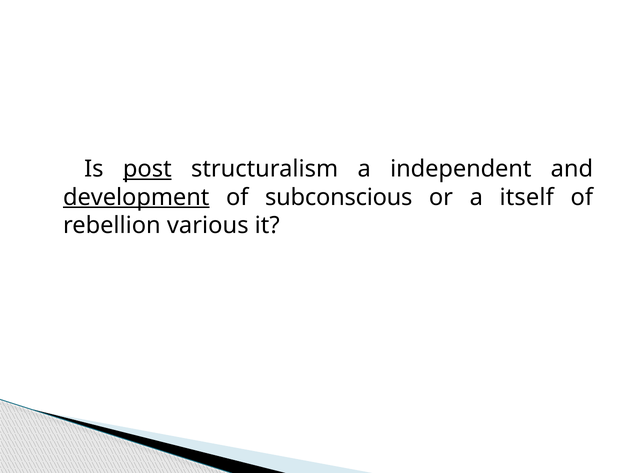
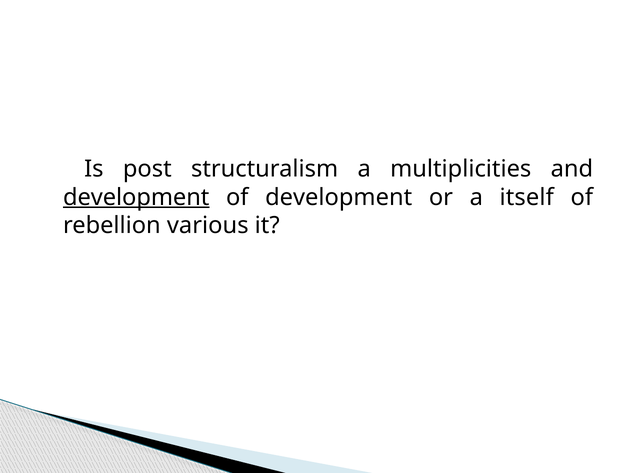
post underline: present -> none
independent: independent -> multiplicities
of subconscious: subconscious -> development
